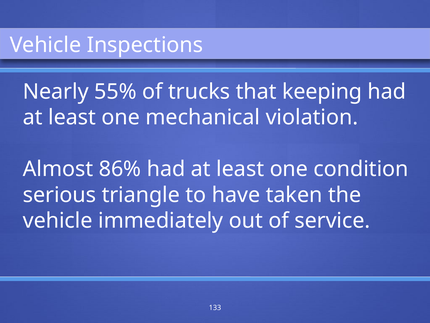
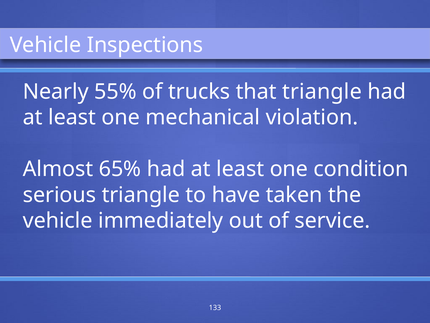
that keeping: keeping -> triangle
86%: 86% -> 65%
